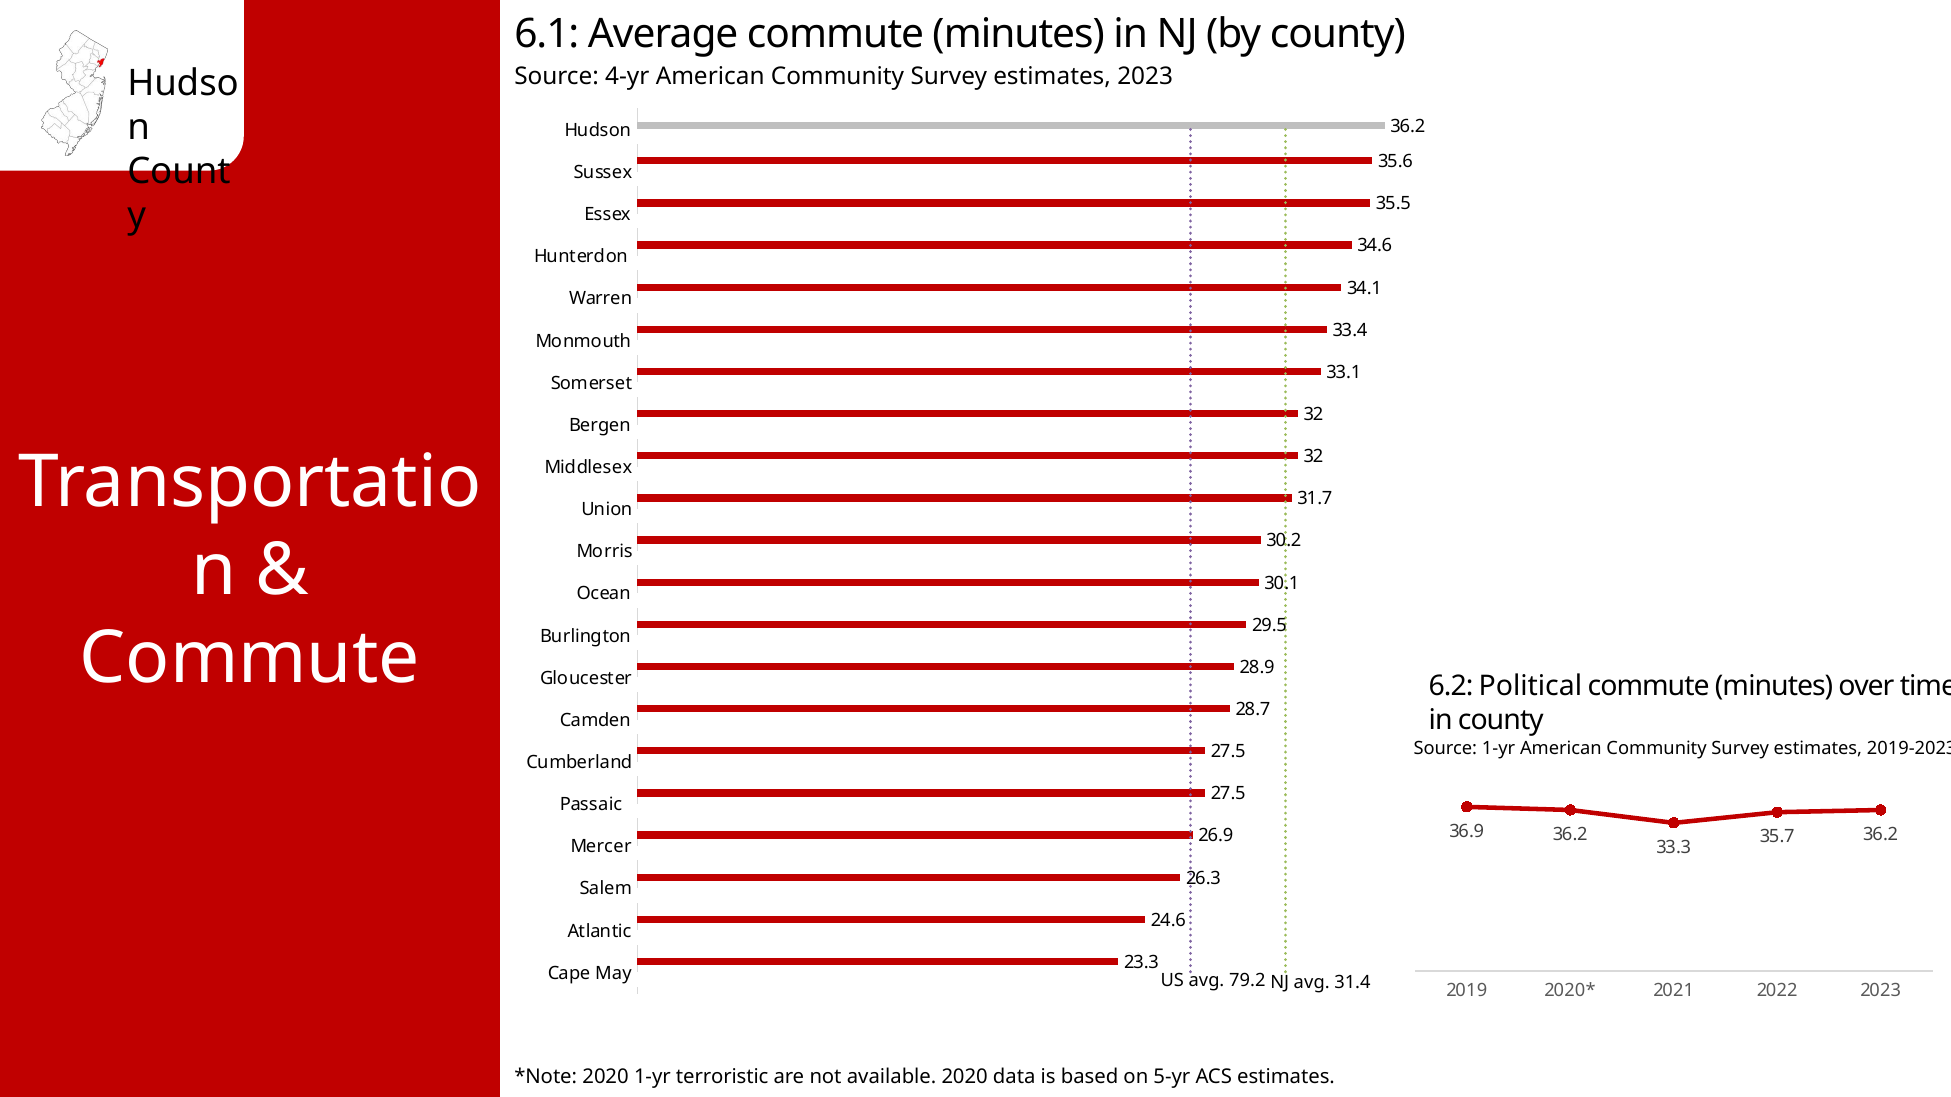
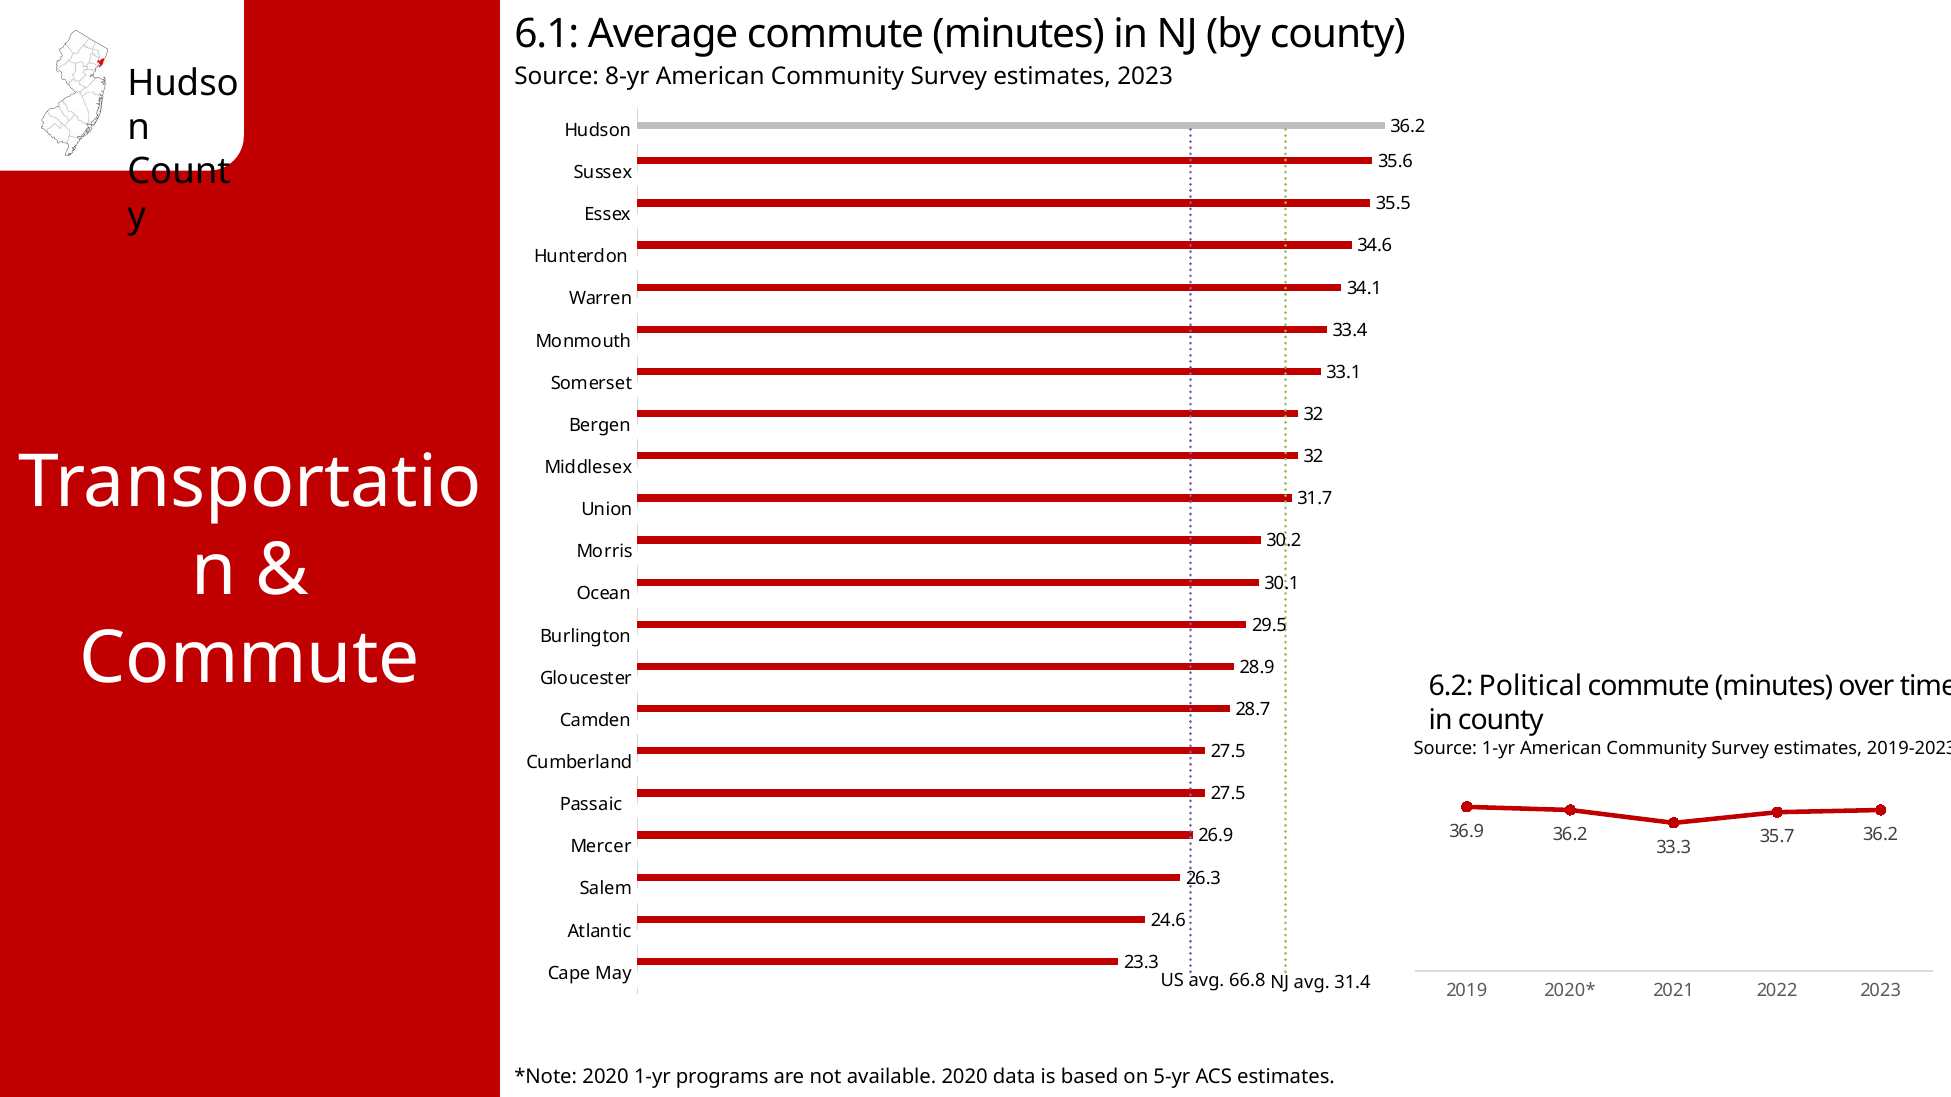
4-yr: 4-yr -> 8-yr
79.2: 79.2 -> 66.8
terroristic: terroristic -> programs
